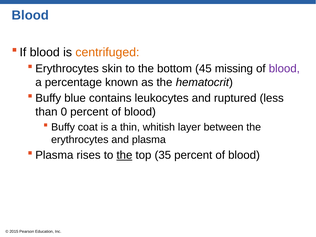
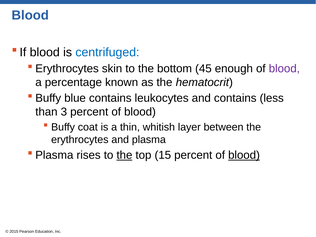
centrifuged colour: orange -> blue
missing: missing -> enough
and ruptured: ruptured -> contains
0: 0 -> 3
35: 35 -> 15
blood at (244, 155) underline: none -> present
